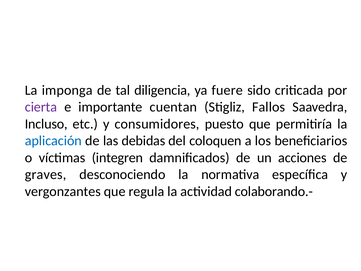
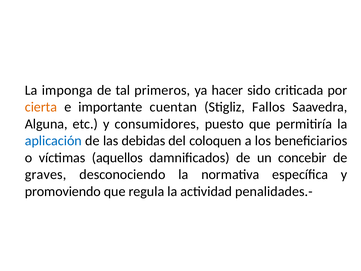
diligencia: diligencia -> primeros
fuere: fuere -> hacer
cierta colour: purple -> orange
Incluso: Incluso -> Alguna
integren: integren -> aquellos
acciones: acciones -> concebir
vergonzantes: vergonzantes -> promoviendo
colaborando.-: colaborando.- -> penalidades.-
